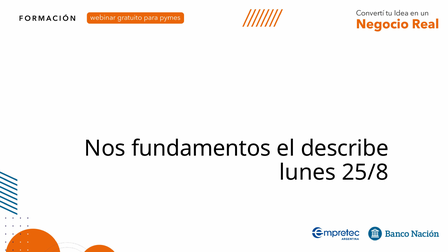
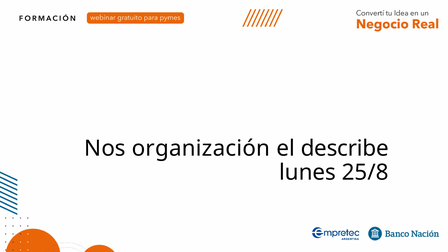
fundamentos: fundamentos -> organización
